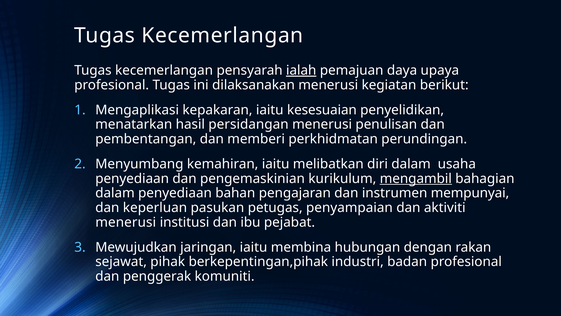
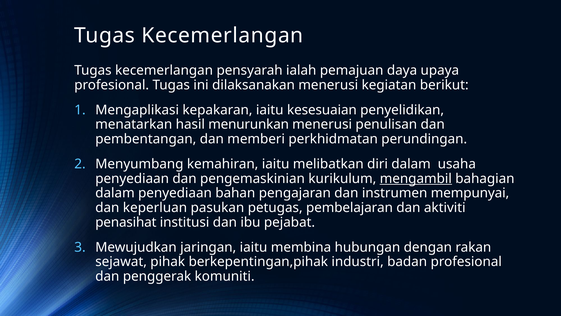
ialah underline: present -> none
persidangan: persidangan -> menurunkan
penyampaian: penyampaian -> pembelajaran
menerusi at (126, 222): menerusi -> penasihat
